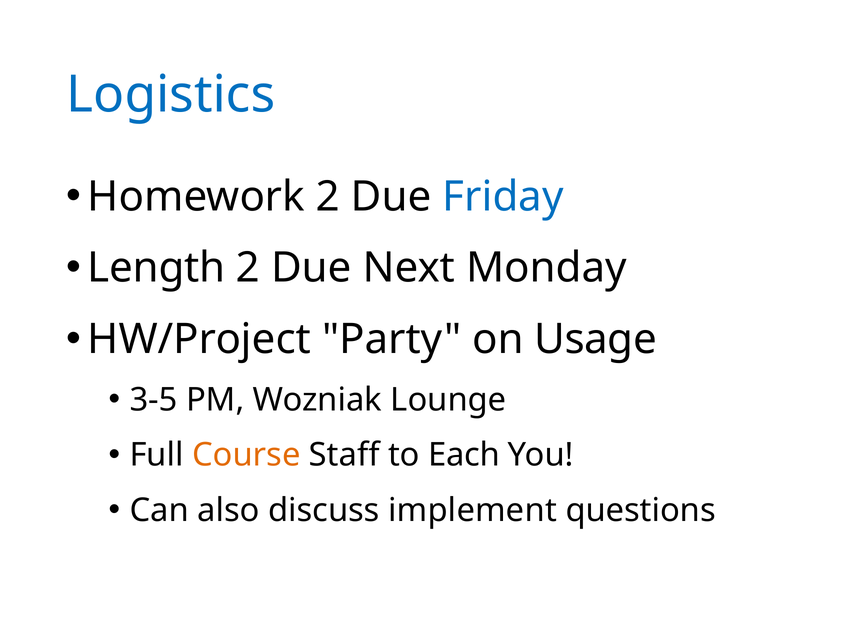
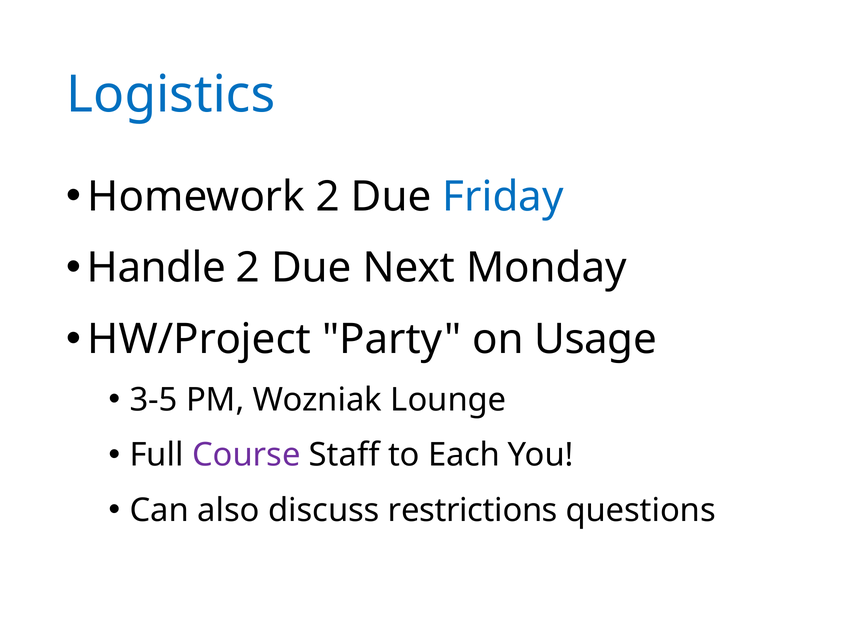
Length: Length -> Handle
Course colour: orange -> purple
implement: implement -> restrictions
